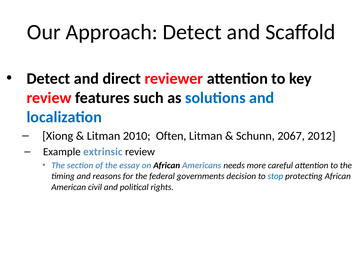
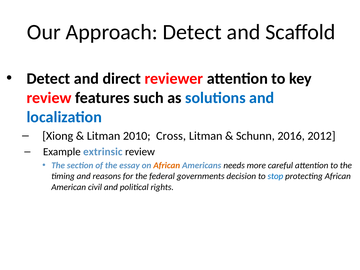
Often: Often -> Cross
2067: 2067 -> 2016
African at (167, 165) colour: black -> orange
